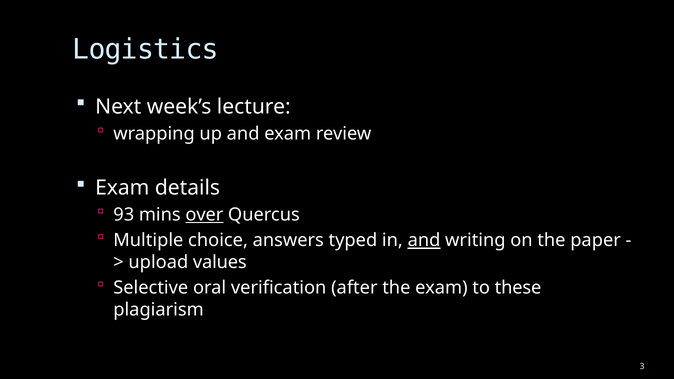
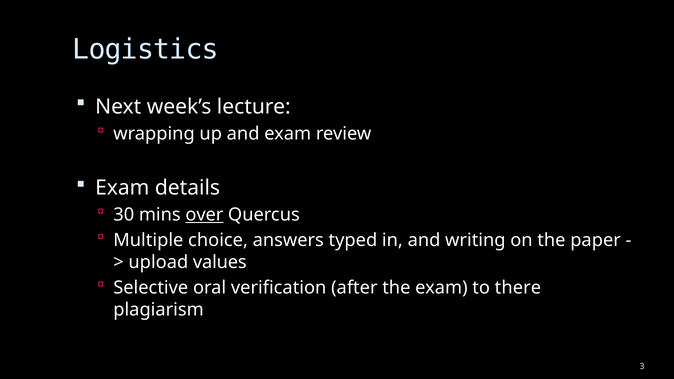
93: 93 -> 30
and at (424, 240) underline: present -> none
these: these -> there
